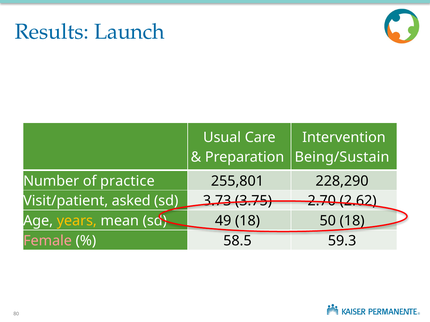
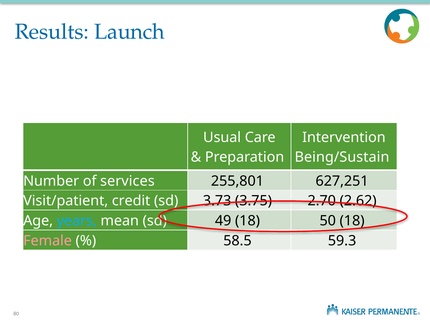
practice: practice -> services
228,290: 228,290 -> 627,251
asked: asked -> credit
years colour: yellow -> light blue
